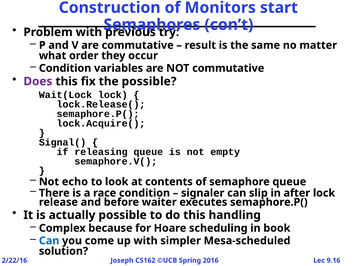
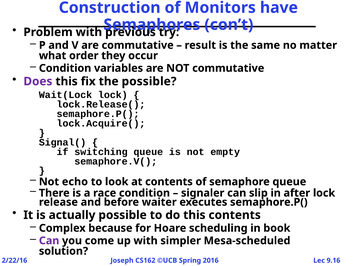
start: start -> have
releasing: releasing -> switching
this handling: handling -> contents
Can at (49, 240) colour: blue -> purple
